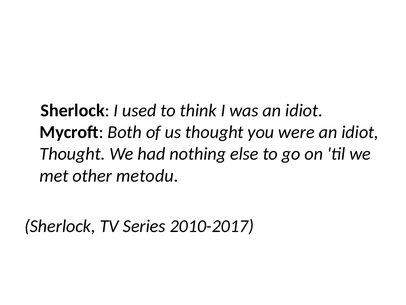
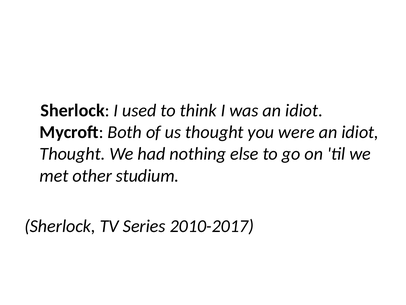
metodu: metodu -> studium
